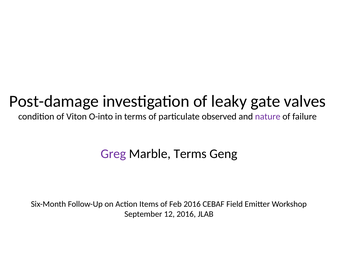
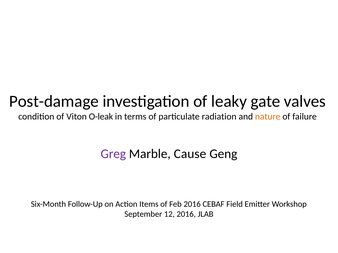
O-into: O-into -> O-leak
observed: observed -> radiation
nature colour: purple -> orange
Marble Terms: Terms -> Cause
